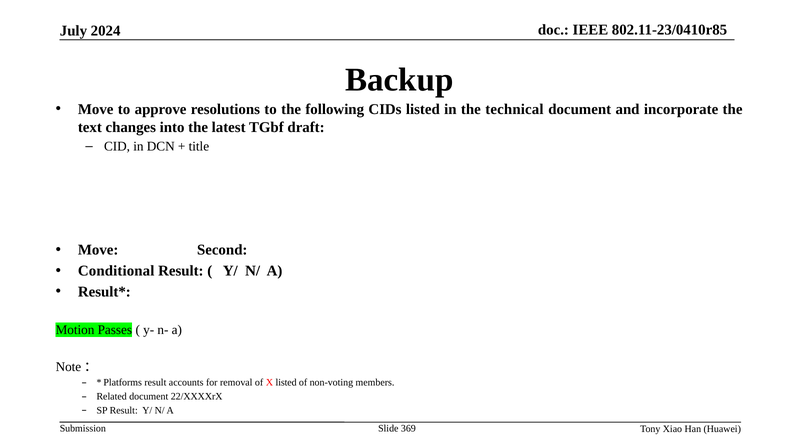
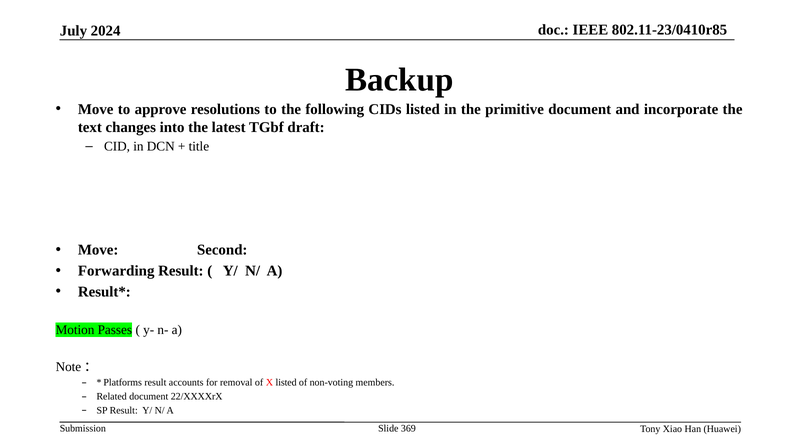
technical: technical -> primitive
Conditional: Conditional -> Forwarding
